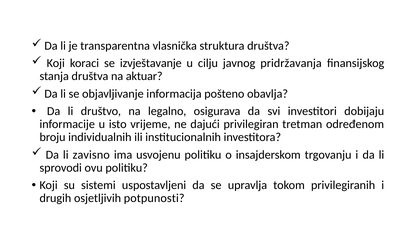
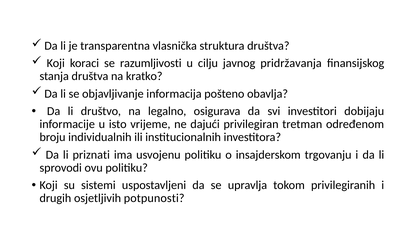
izvještavanje: izvještavanje -> razumljivosti
aktuar: aktuar -> kratko
zavisno: zavisno -> priznati
